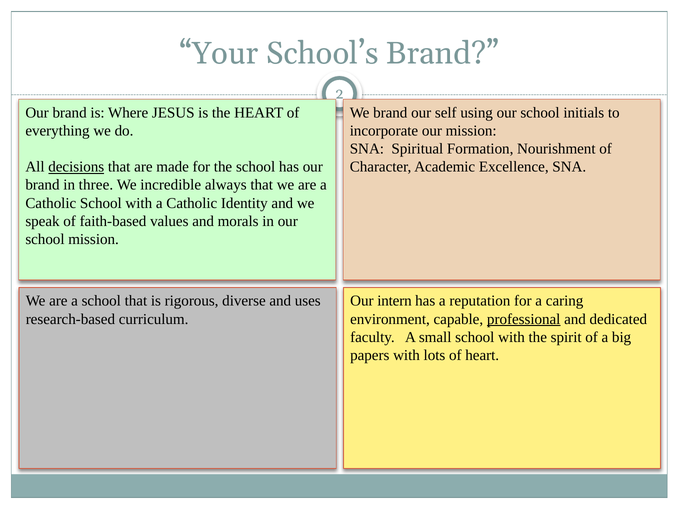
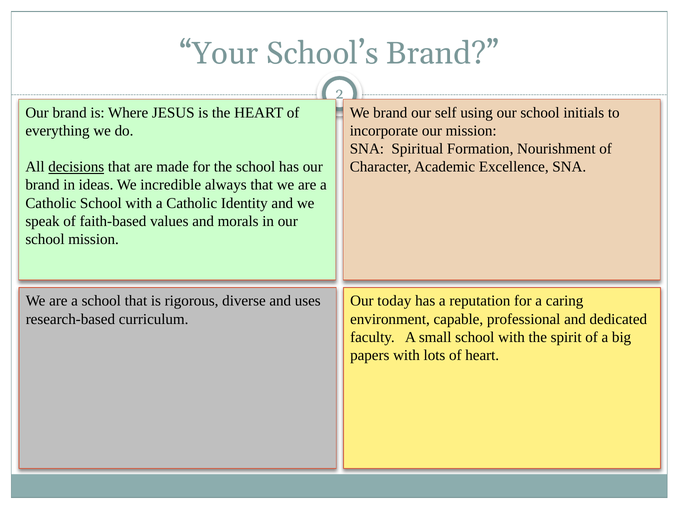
three: three -> ideas
intern: intern -> today
professional underline: present -> none
